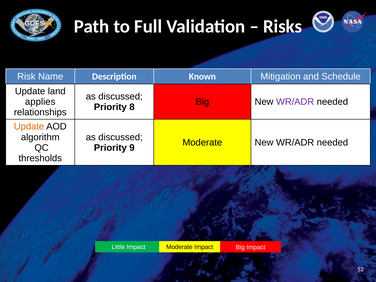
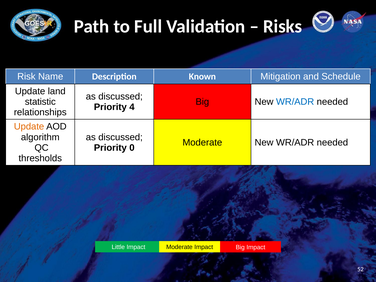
applies: applies -> statistic
WR/ADR at (295, 102) colour: purple -> blue
8: 8 -> 4
9: 9 -> 0
